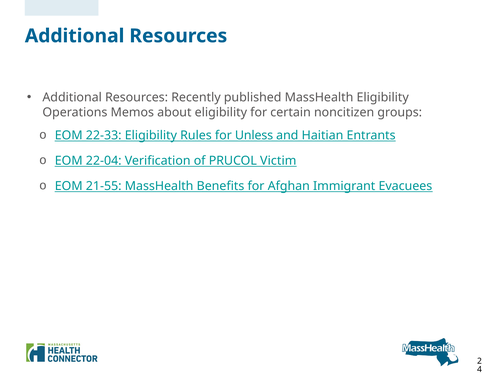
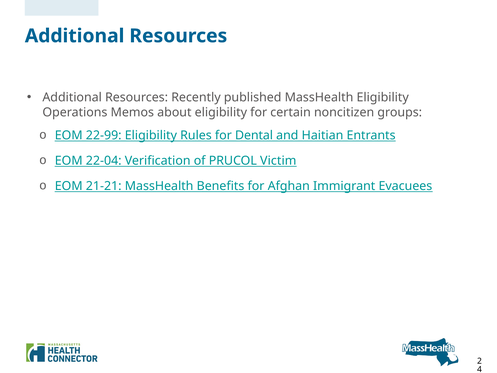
22-33: 22-33 -> 22-99
Unless: Unless -> Dental
21-55: 21-55 -> 21-21
